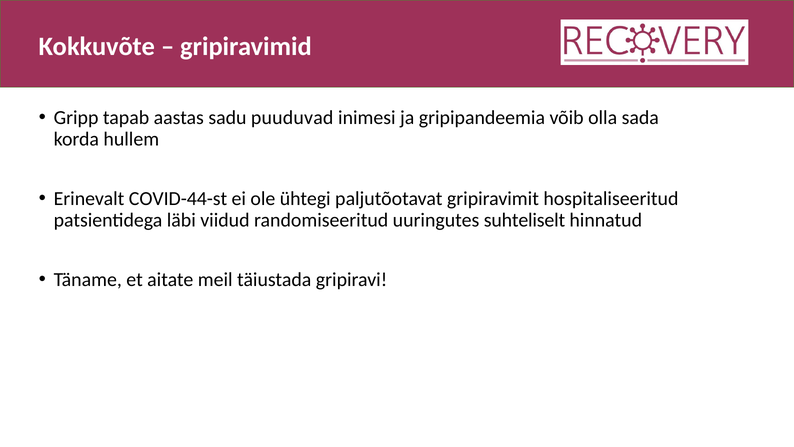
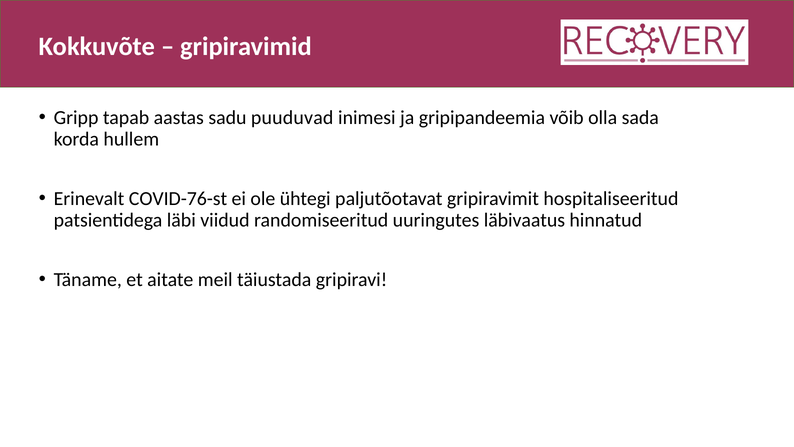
COVID-44-st: COVID-44-st -> COVID-76-st
suhteliselt: suhteliselt -> läbivaatus
